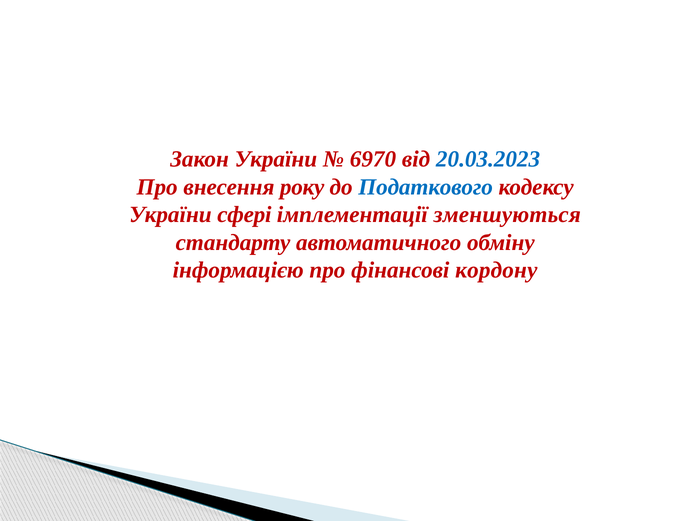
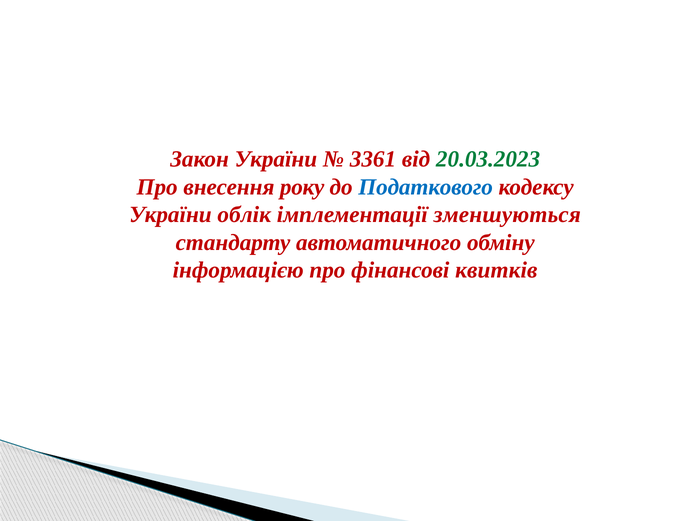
6970: 6970 -> 3361
20.03.2023 colour: blue -> green
сфері: сфері -> облік
кордону: кордону -> квитків
